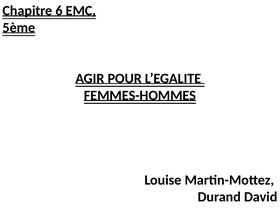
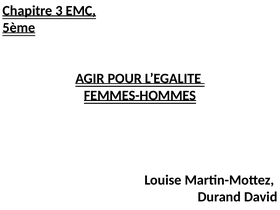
6: 6 -> 3
